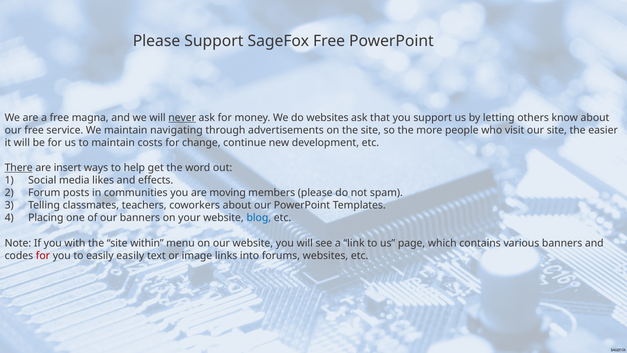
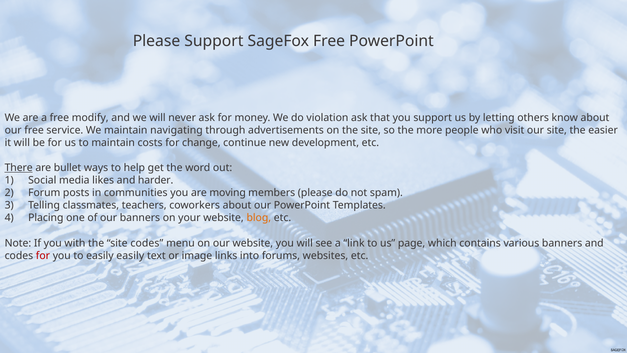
magna: magna -> modify
never underline: present -> none
do websites: websites -> violation
insert: insert -> bullet
effects: effects -> harder
blog colour: blue -> orange
site within: within -> codes
